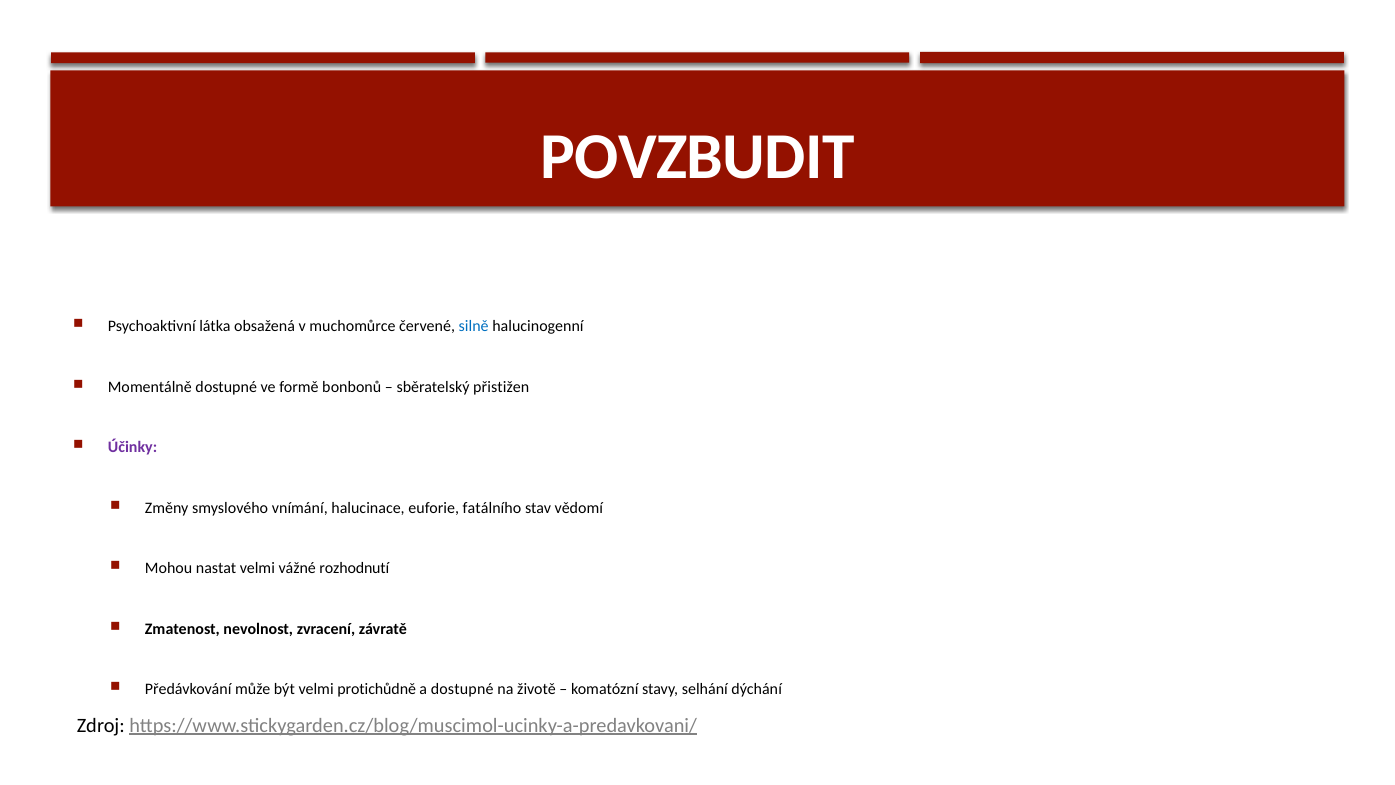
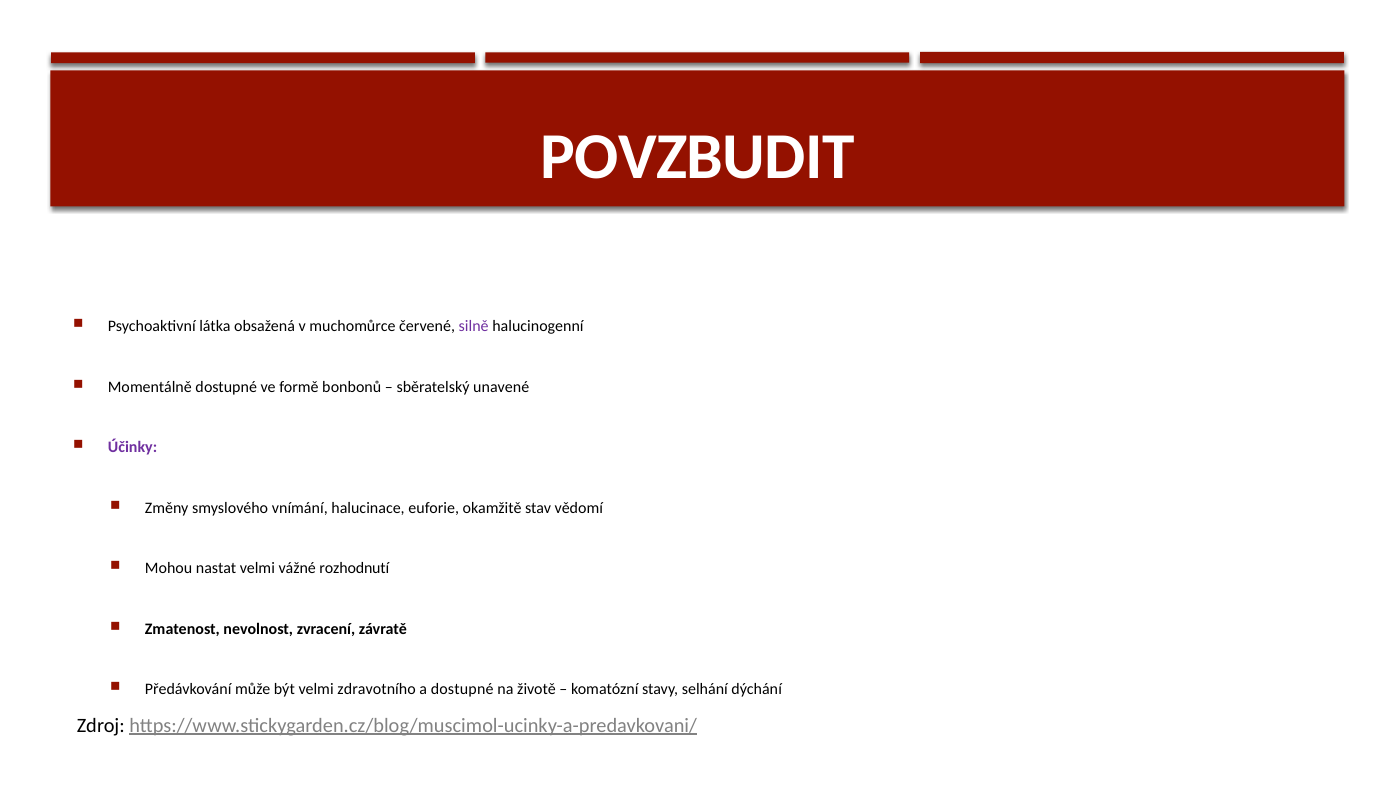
silně colour: blue -> purple
přistižen: přistižen -> unavené
fatálního: fatálního -> okamžitě
protichůdně: protichůdně -> zdravotního
